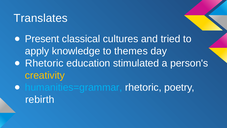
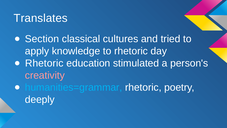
Present: Present -> Section
to themes: themes -> rhetoric
creativity colour: yellow -> pink
rebirth: rebirth -> deeply
